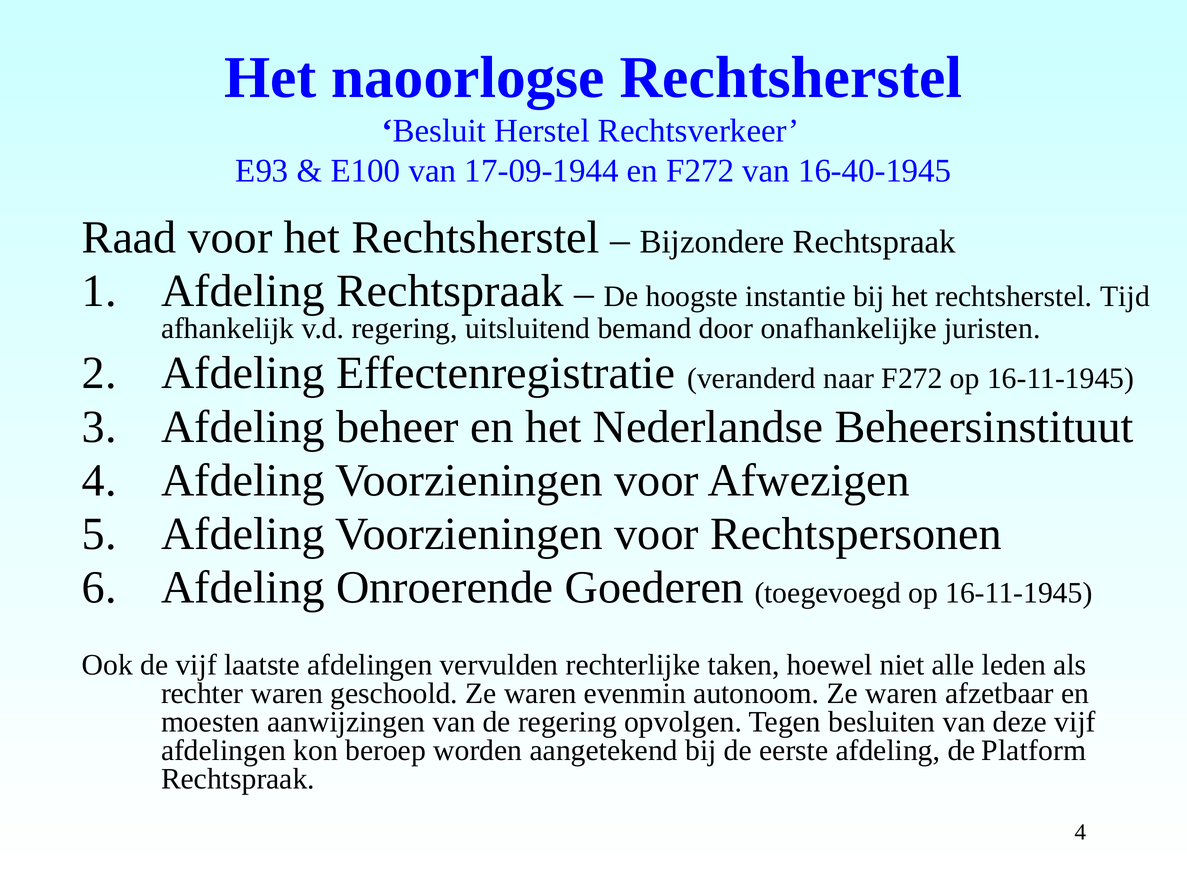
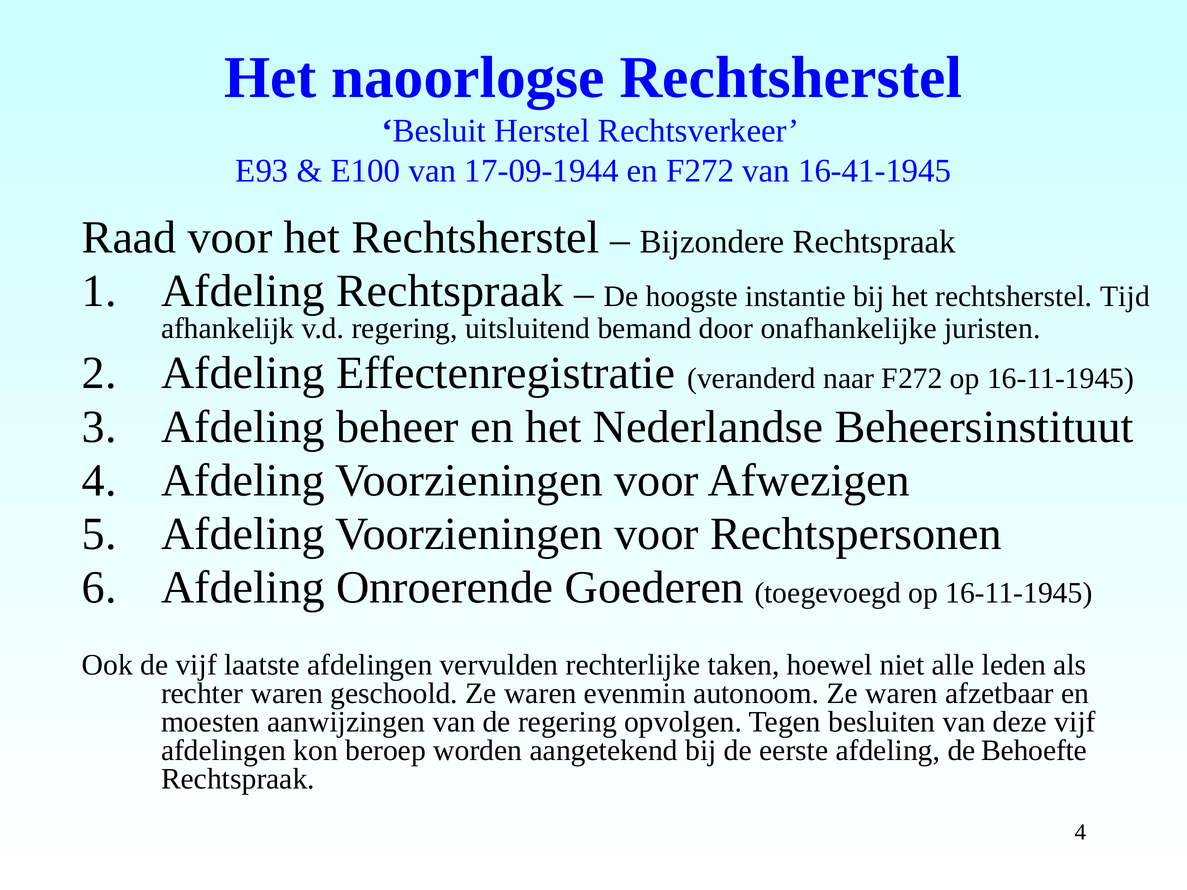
16-40-1945: 16-40-1945 -> 16-41-1945
Platform: Platform -> Behoefte
